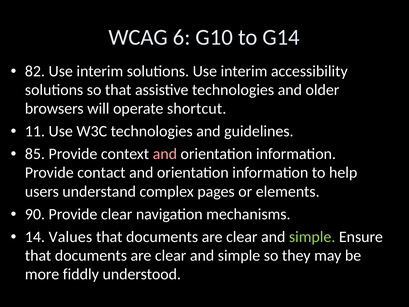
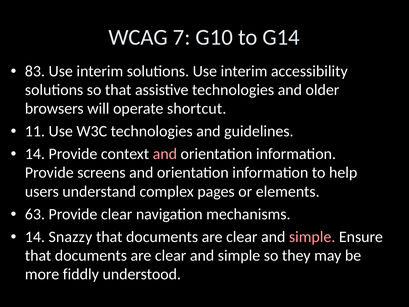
6: 6 -> 7
82: 82 -> 83
85 at (35, 154): 85 -> 14
contact: contact -> screens
90: 90 -> 63
Values: Values -> Snazzy
simple at (312, 237) colour: light green -> pink
